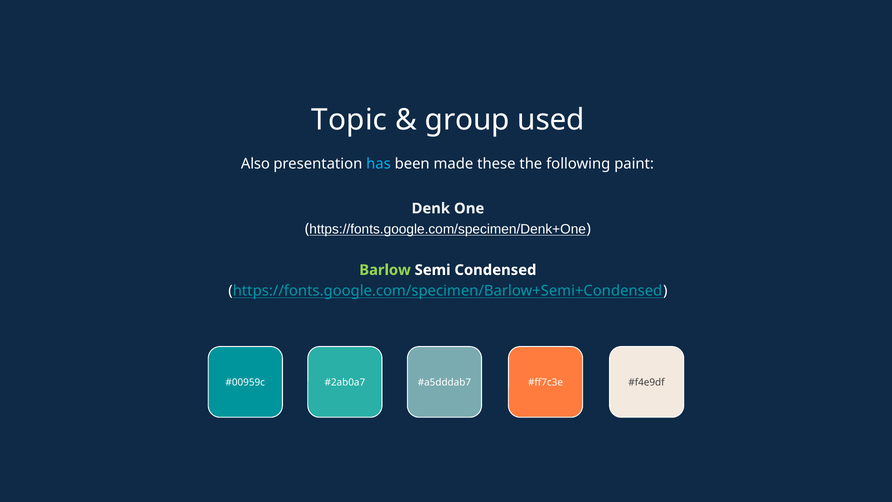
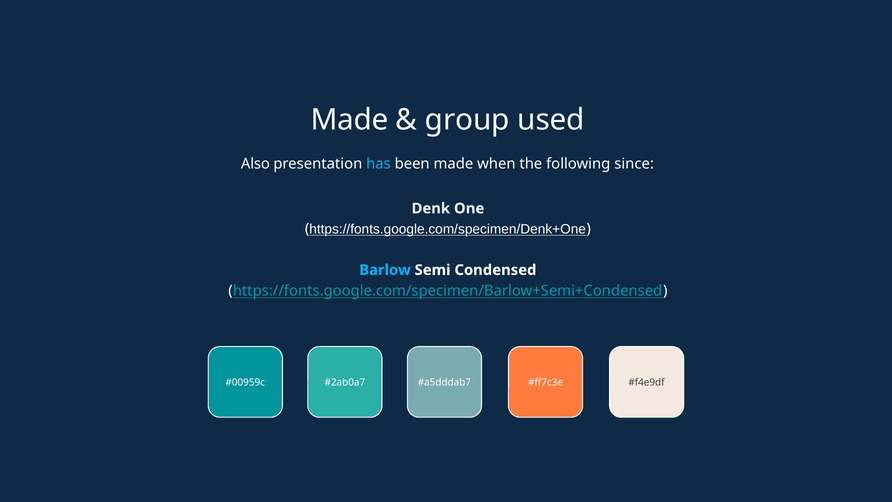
Topic at (349, 120): Topic -> Made
these: these -> when
paint: paint -> since
Barlow colour: light green -> light blue
